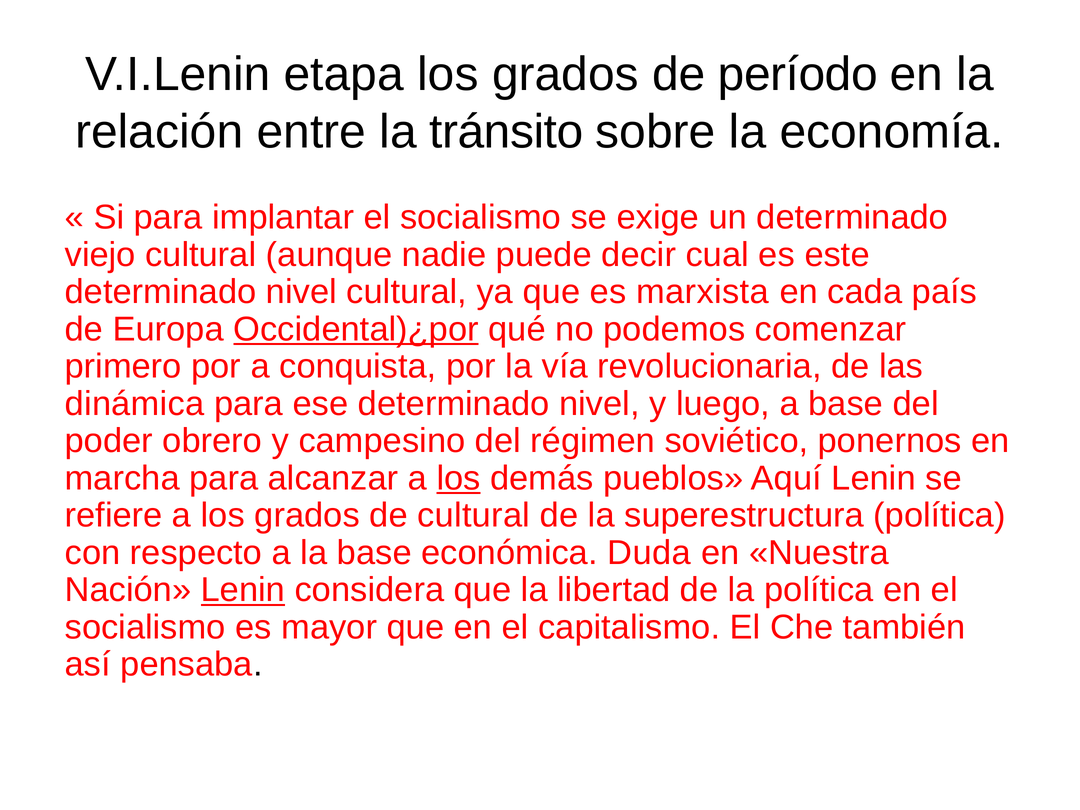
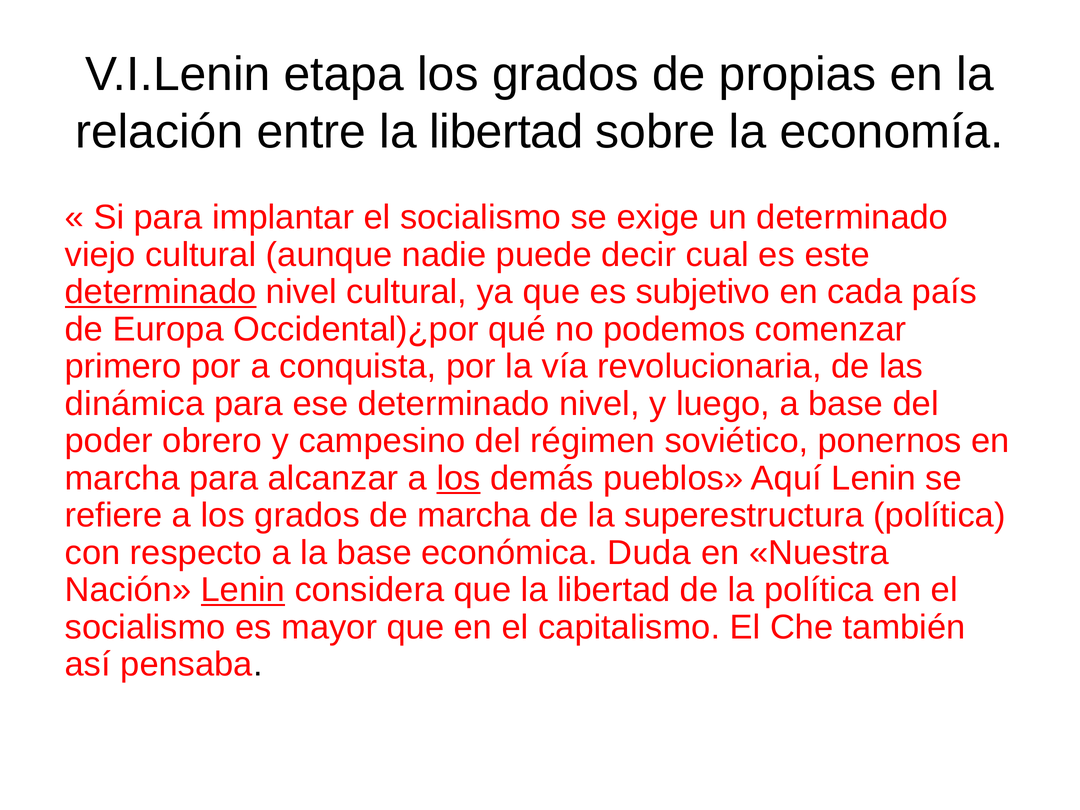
período: período -> propias
entre la tránsito: tránsito -> libertad
determinado at (161, 292) underline: none -> present
marxista: marxista -> subjetivo
Occidental)¿por underline: present -> none
de cultural: cultural -> marcha
